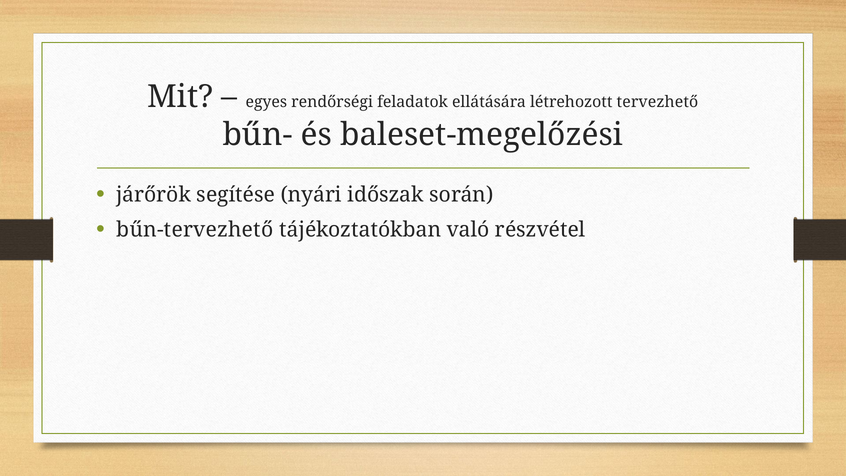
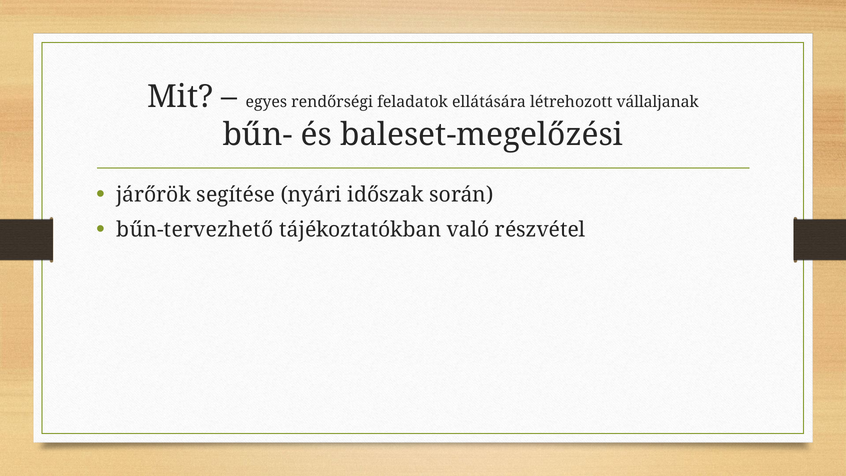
tervezhető: tervezhető -> vállaljanak
